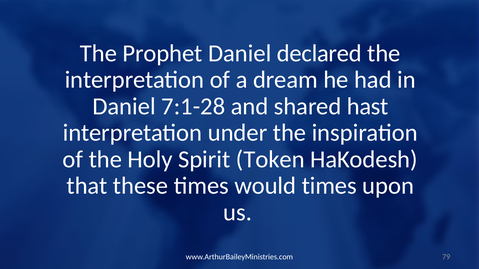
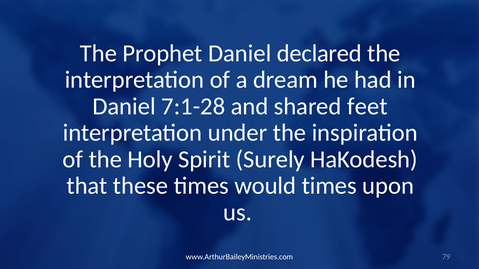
hast: hast -> feet
Token: Token -> Surely
